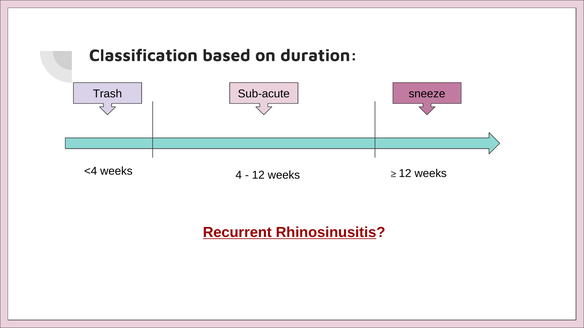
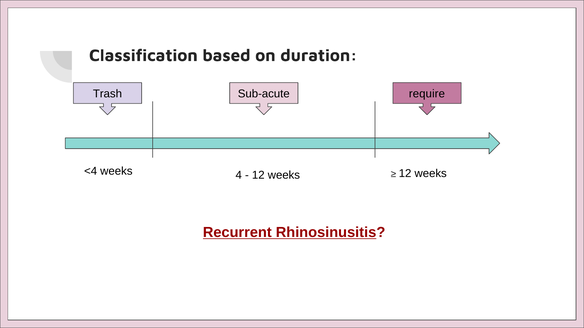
sneeze: sneeze -> require
